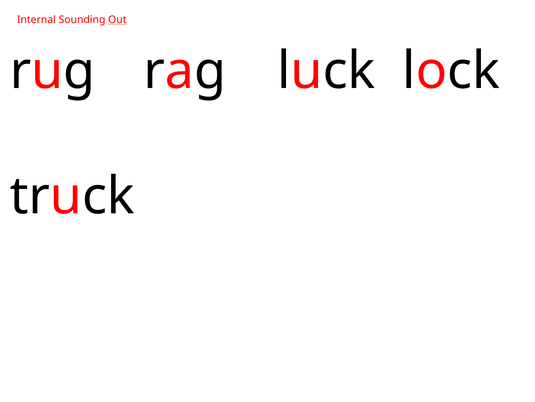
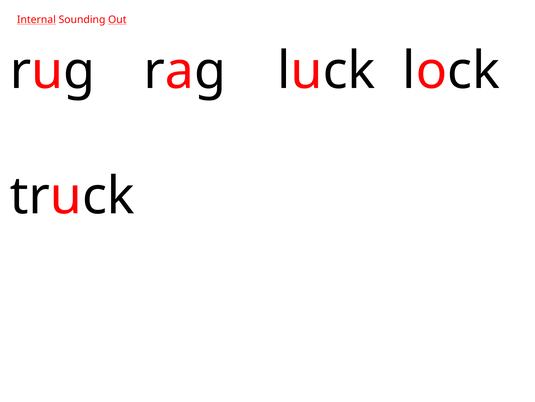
Internal underline: none -> present
